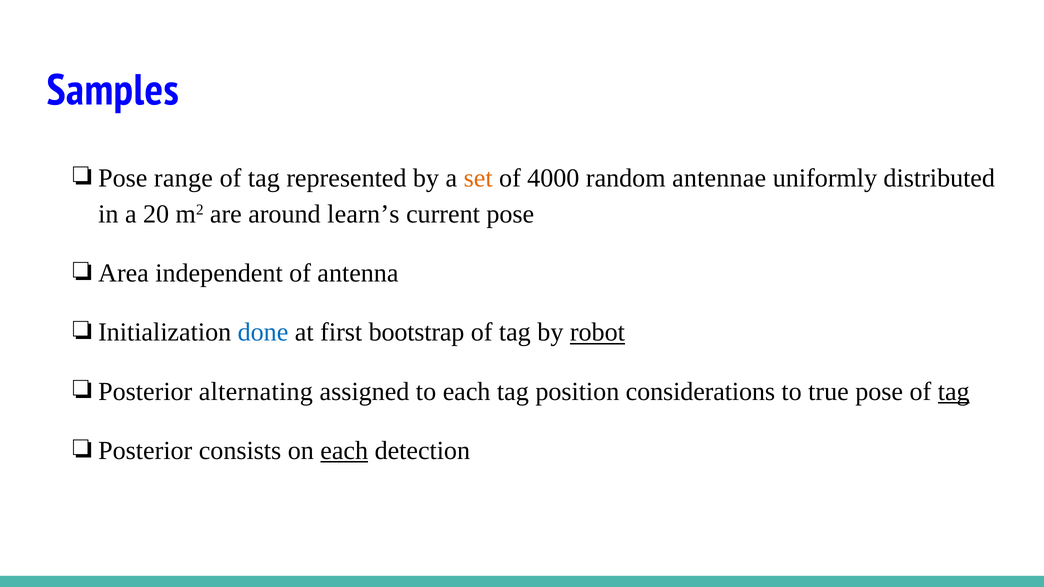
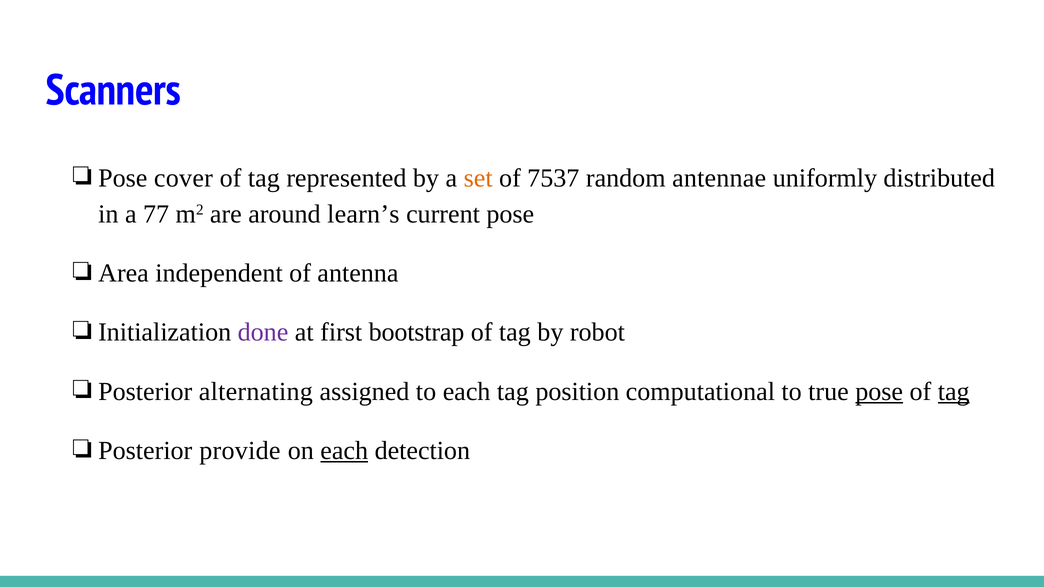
Samples: Samples -> Scanners
range: range -> cover
4000: 4000 -> 7537
20: 20 -> 77
done colour: blue -> purple
robot underline: present -> none
considerations: considerations -> computational
pose at (879, 392) underline: none -> present
consists: consists -> provide
